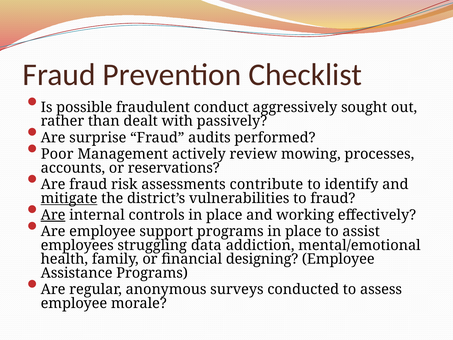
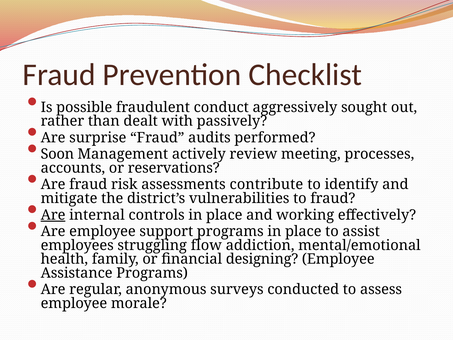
Poor: Poor -> Soon
mowing: mowing -> meeting
mitigate underline: present -> none
data: data -> flow
